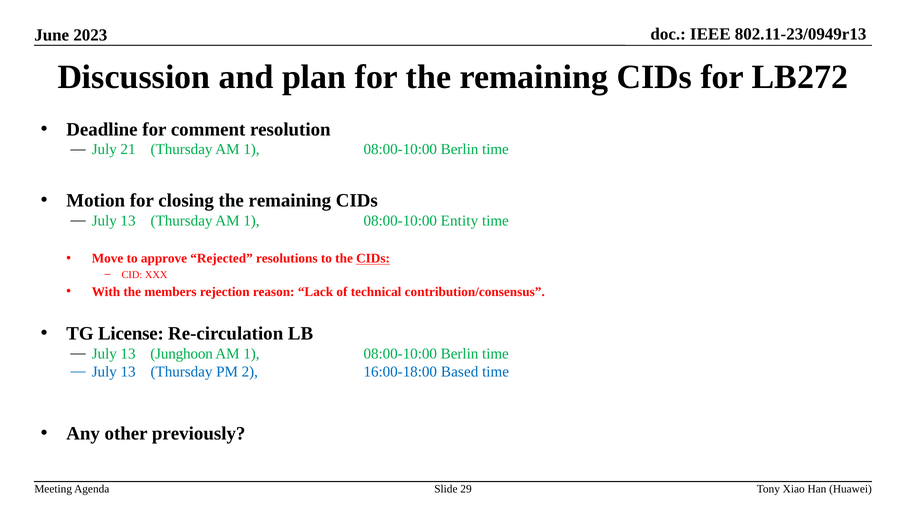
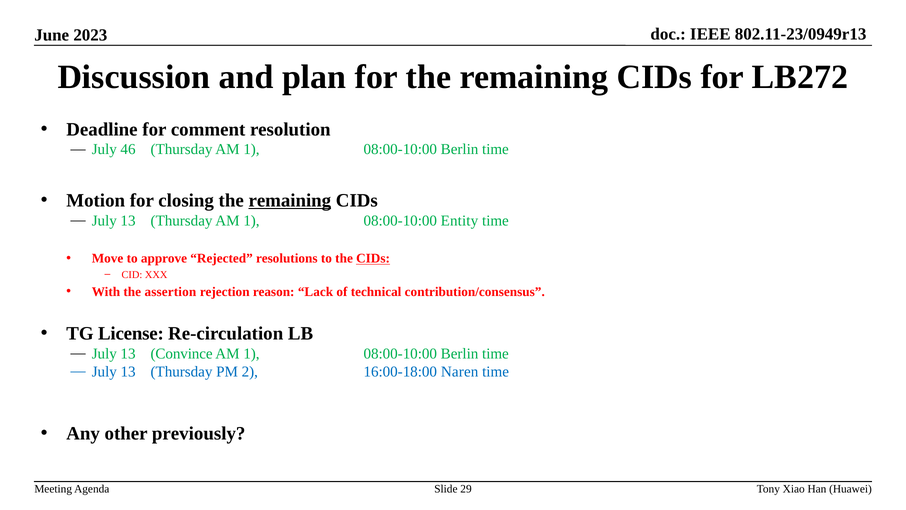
21: 21 -> 46
remaining at (290, 200) underline: none -> present
members: members -> assertion
Junghoon: Junghoon -> Convince
Based: Based -> Naren
